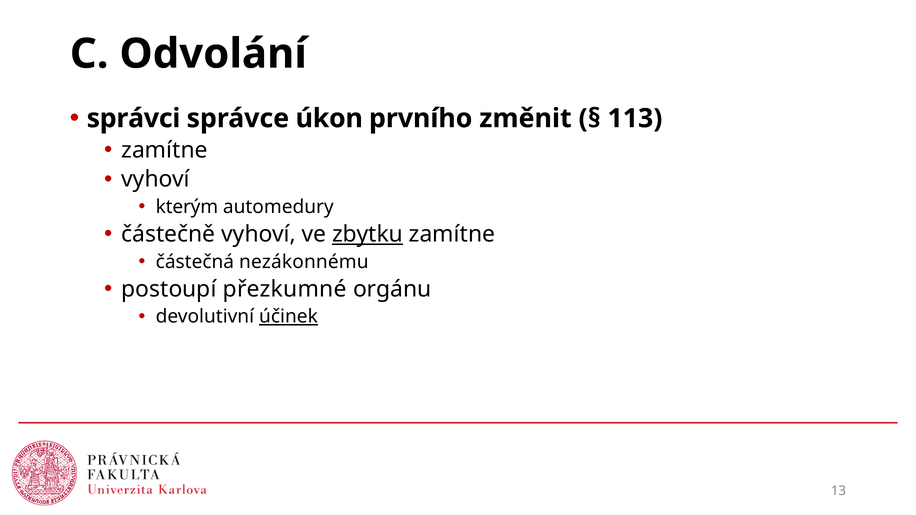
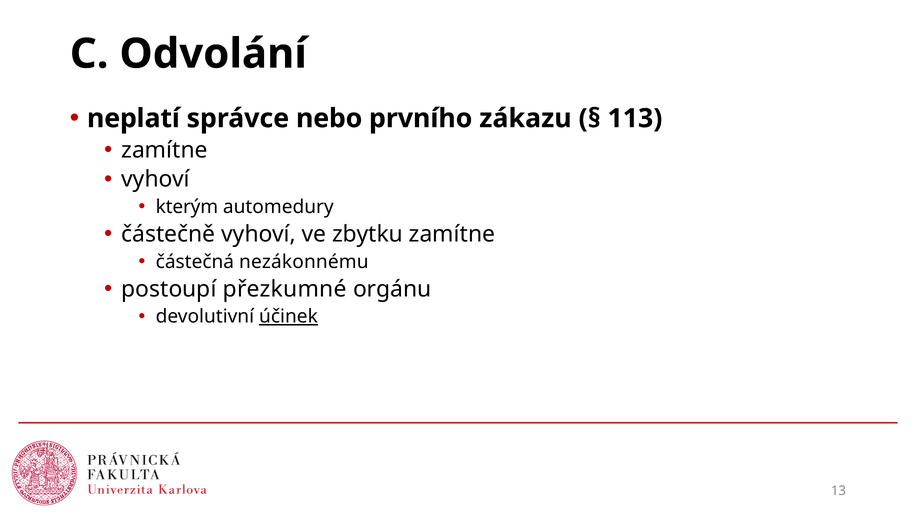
správci: správci -> neplatí
úkon: úkon -> nebo
změnit: změnit -> zákazu
zbytku underline: present -> none
